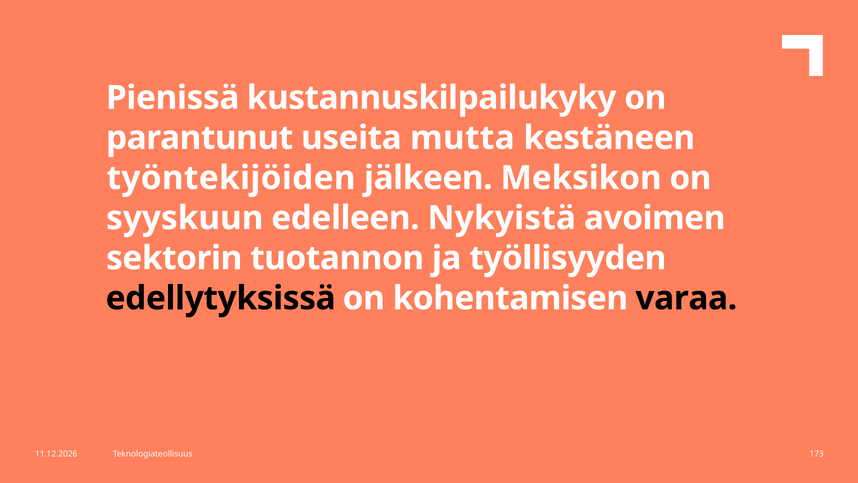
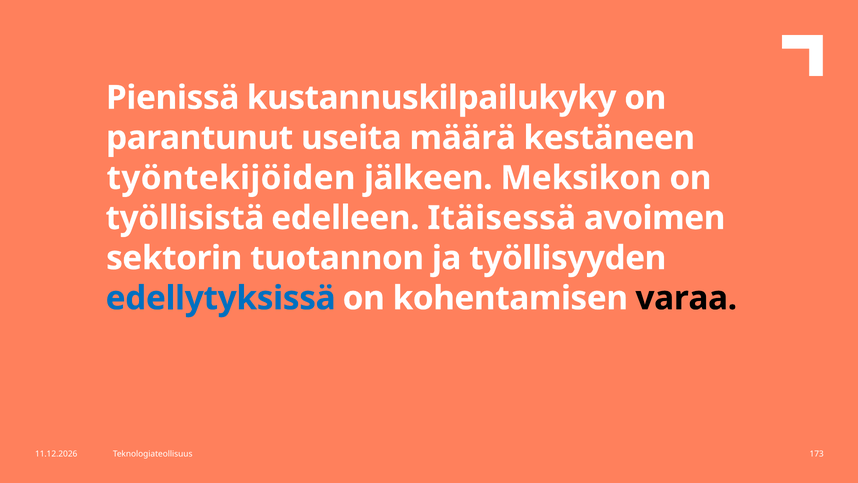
mutta: mutta -> määrä
syyskuun: syyskuun -> työllisistä
Nykyistä: Nykyistä -> Itäisessä
edellytyksissä colour: black -> blue
